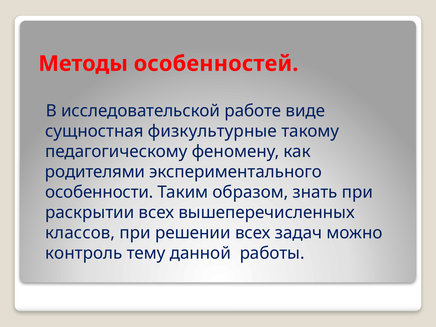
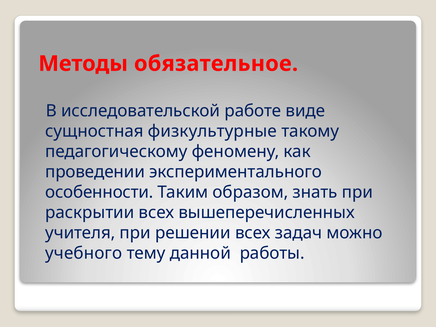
особенностей: особенностей -> обязательное
родителями: родителями -> проведении
классов: классов -> учителя
контроль: контроль -> учебного
